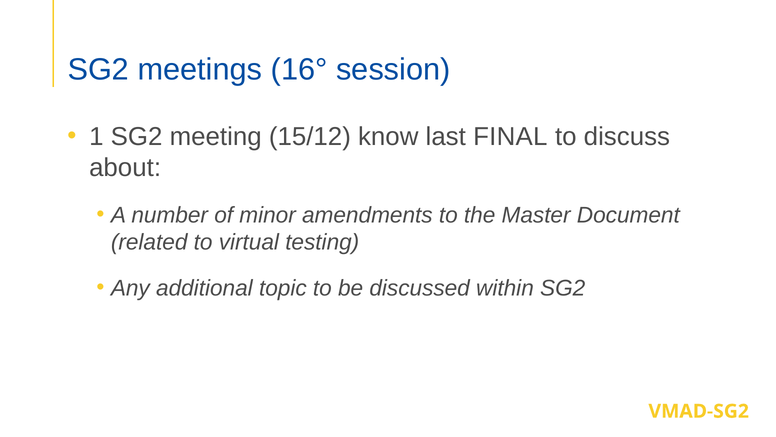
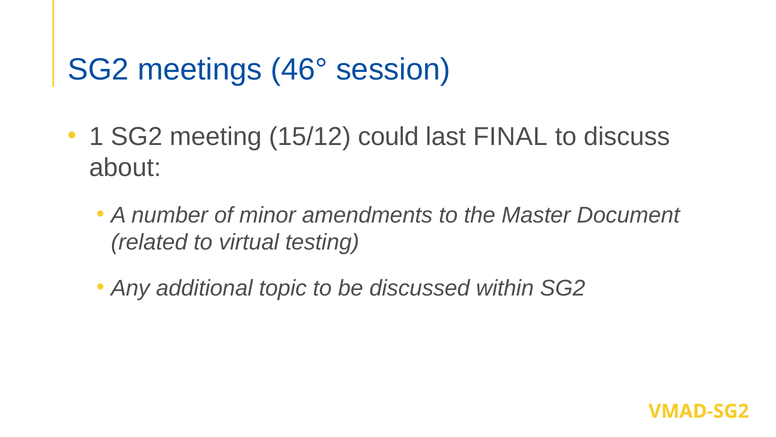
16°: 16° -> 46°
know: know -> could
